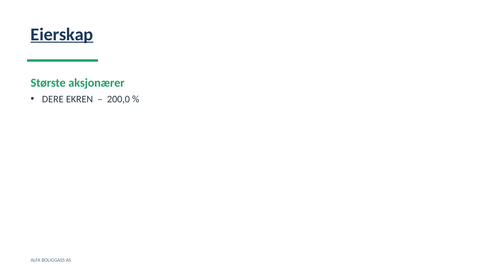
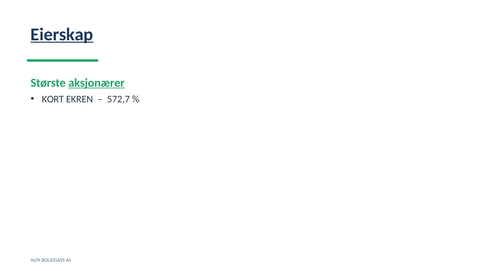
aksjonærer underline: none -> present
DERE: DERE -> KORT
200,0: 200,0 -> 572,7
